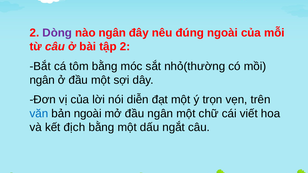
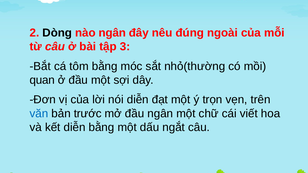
Dòng colour: purple -> black
tập 2: 2 -> 3
ngân at (42, 80): ngân -> quan
bản ngoài: ngoài -> trước
kết địch: địch -> diễn
